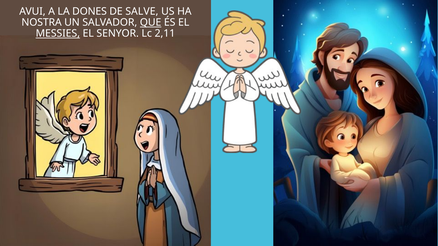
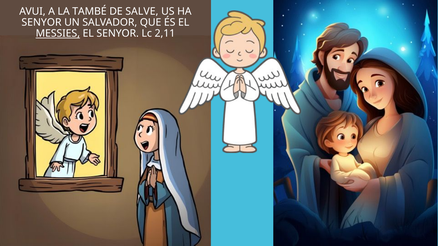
DONES: DONES -> TAMBÉ
NOSTRA at (42, 23): NOSTRA -> SENYOR
QUE underline: present -> none
